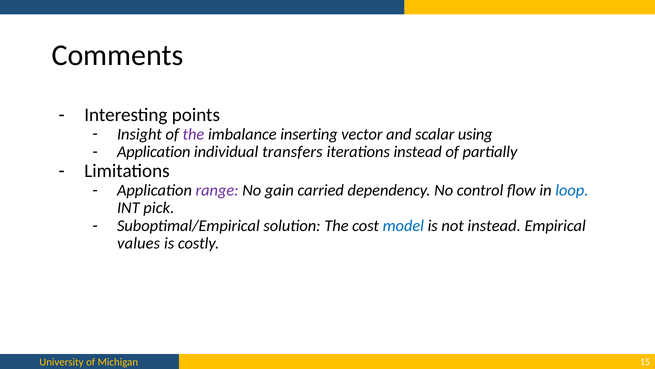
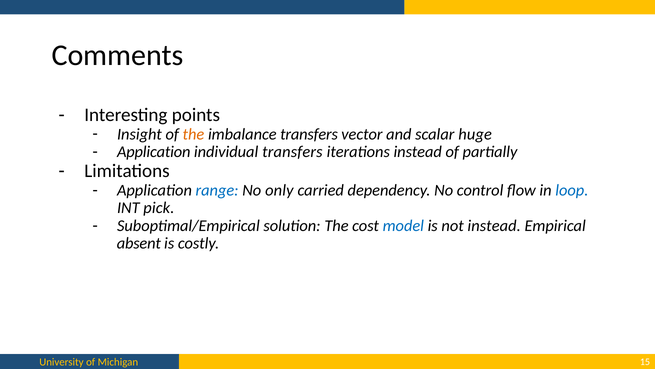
the at (193, 134) colour: purple -> orange
imbalance inserting: inserting -> transfers
using: using -> huge
range colour: purple -> blue
gain: gain -> only
values: values -> absent
